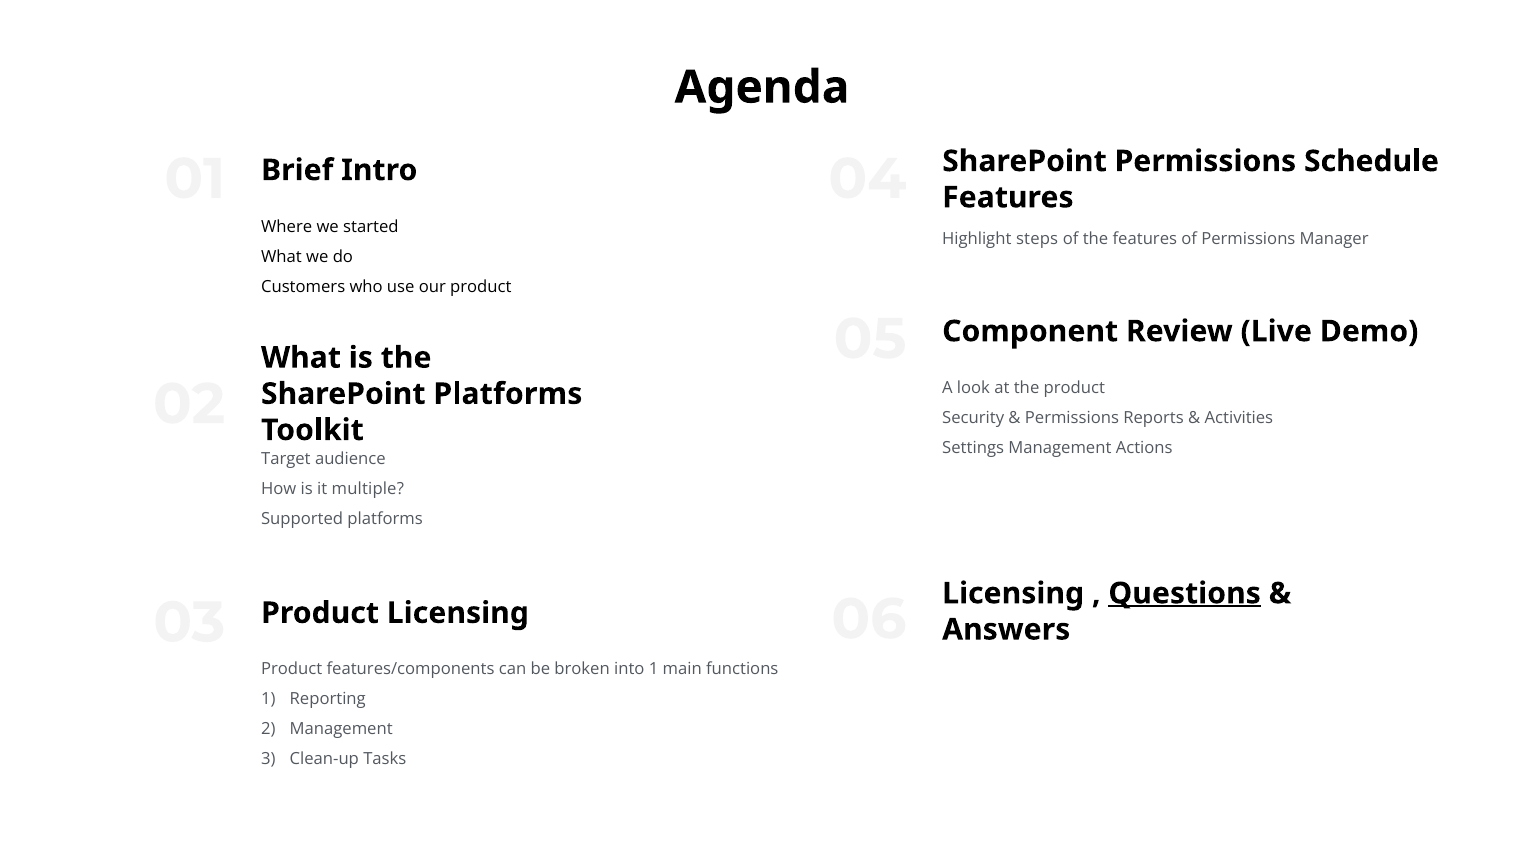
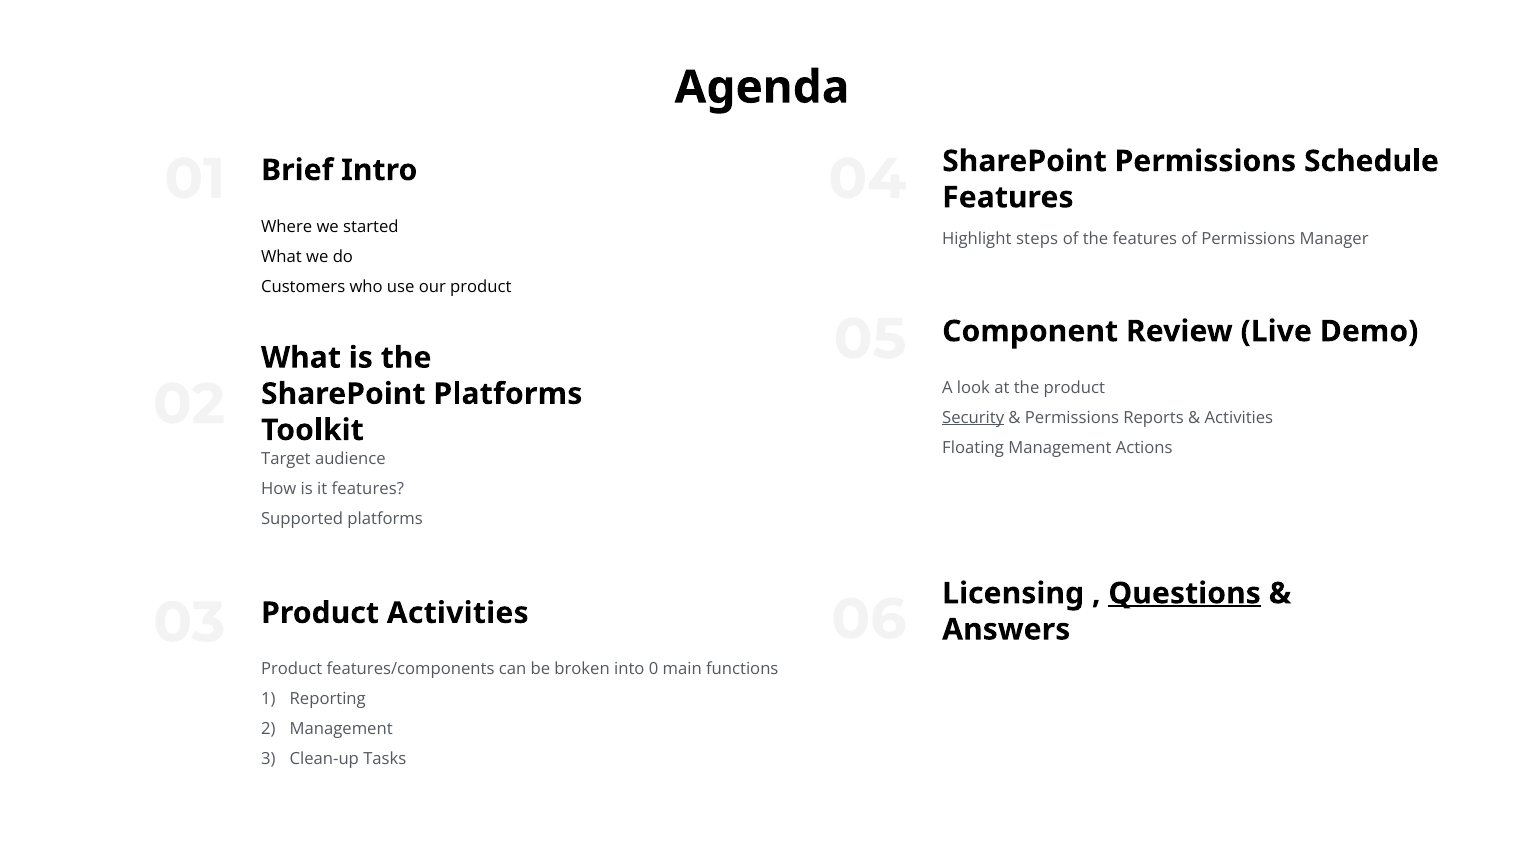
Security underline: none -> present
Settings: Settings -> Floating
it multiple: multiple -> features
Product Licensing: Licensing -> Activities
into 1: 1 -> 0
